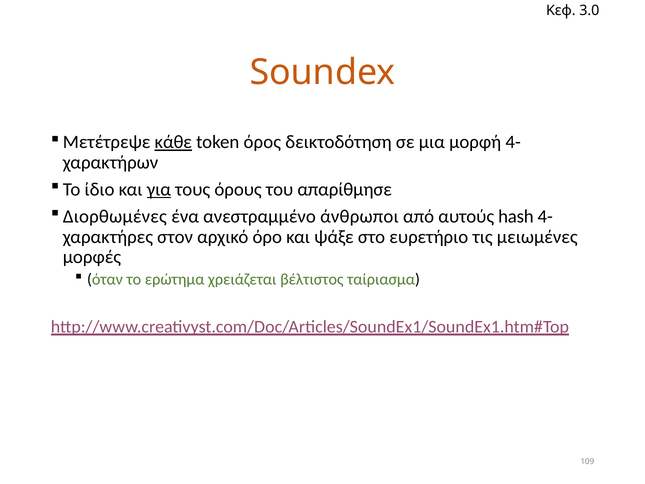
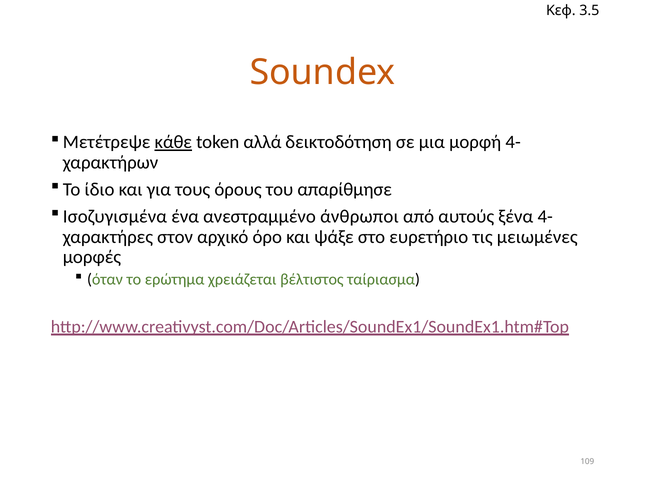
3.0: 3.0 -> 3.5
όρος: όρος -> αλλά
για underline: present -> none
Διορθωμένες: Διορθωμένες -> Ισοζυγισμένα
hash: hash -> ξένα
